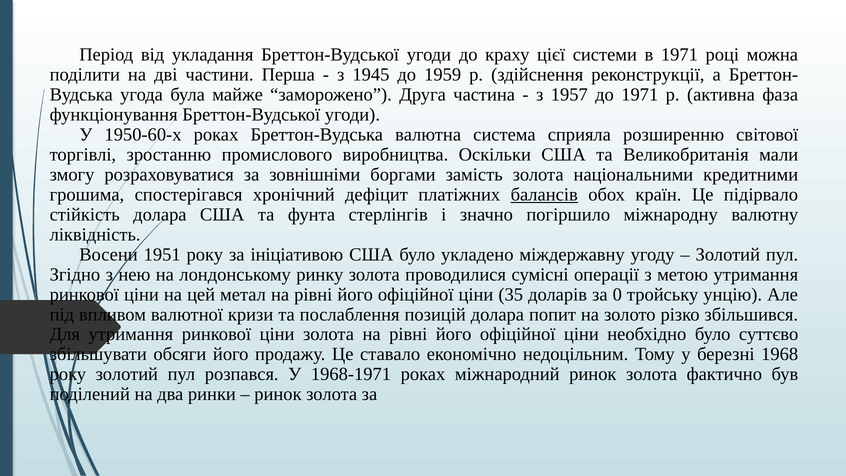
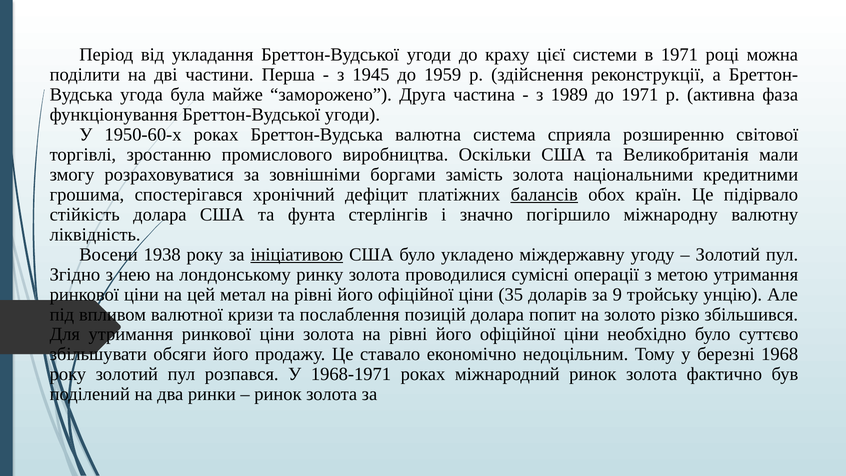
1957: 1957 -> 1989
1951: 1951 -> 1938
ініціативою underline: none -> present
0: 0 -> 9
